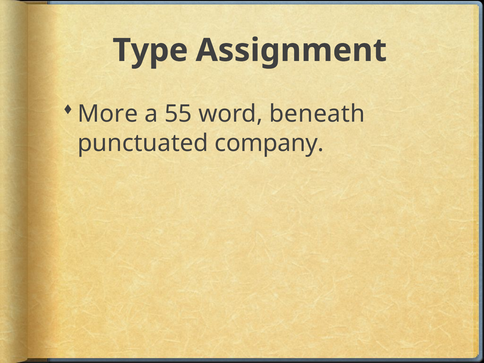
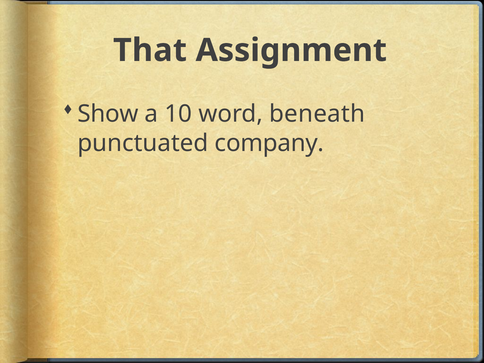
Type: Type -> That
More: More -> Show
55: 55 -> 10
